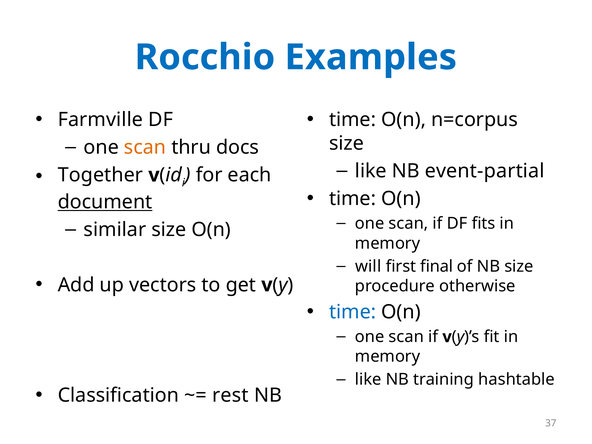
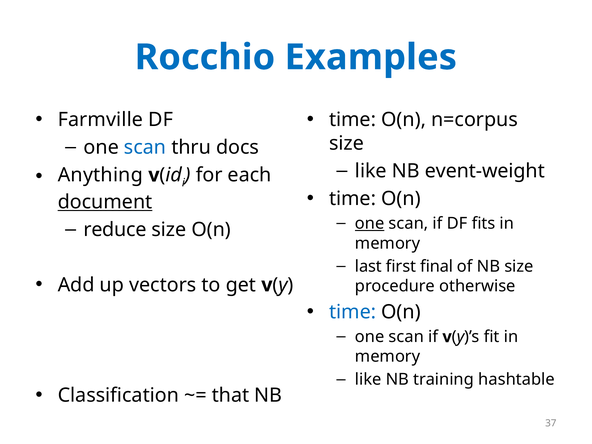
scan at (145, 147) colour: orange -> blue
event-partial: event-partial -> event-weight
Together: Together -> Anything
one at (370, 223) underline: none -> present
similar: similar -> reduce
will: will -> last
rest: rest -> that
